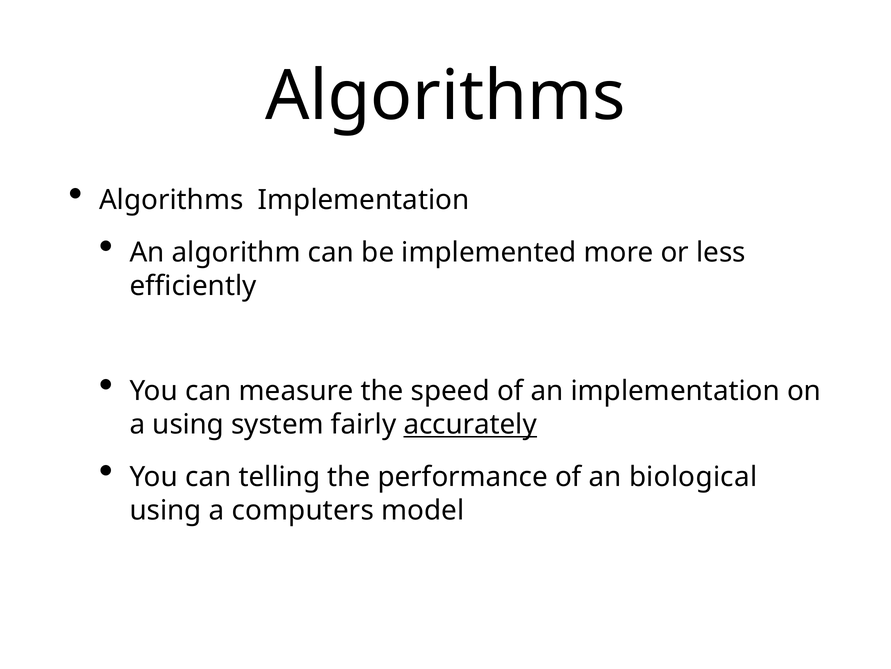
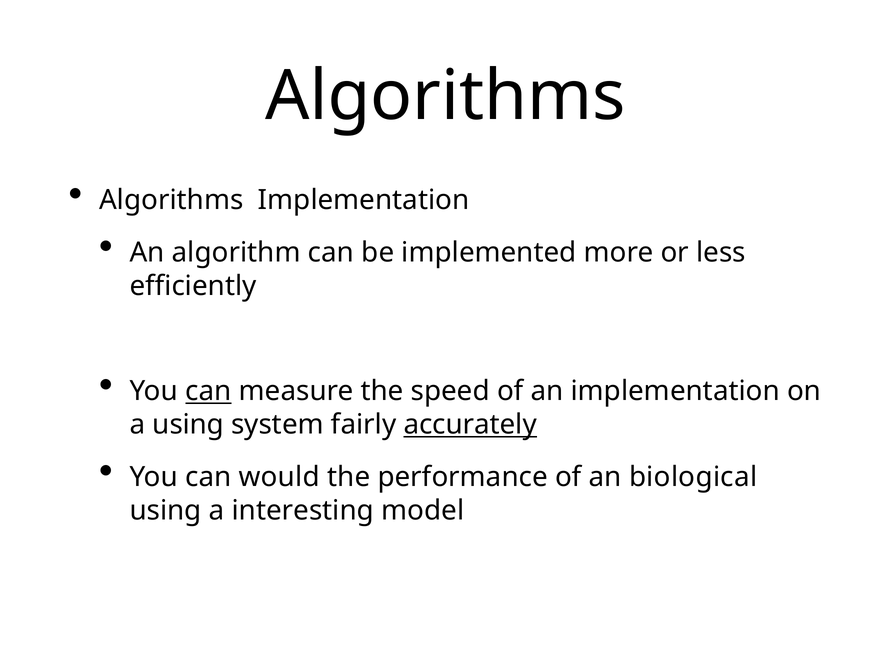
can at (208, 391) underline: none -> present
telling: telling -> would
computers: computers -> interesting
